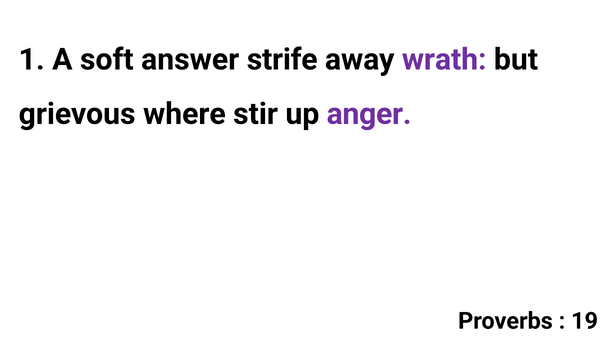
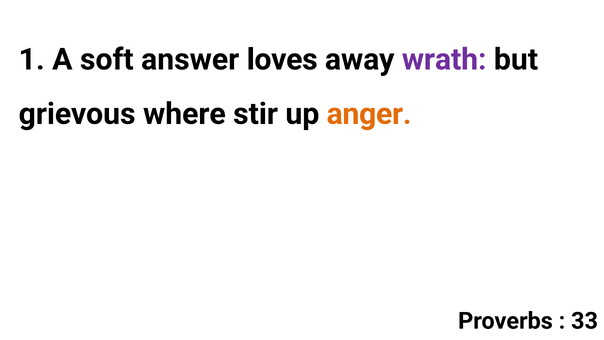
strife: strife -> loves
anger colour: purple -> orange
19: 19 -> 33
